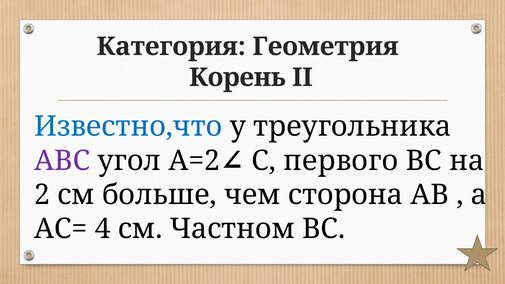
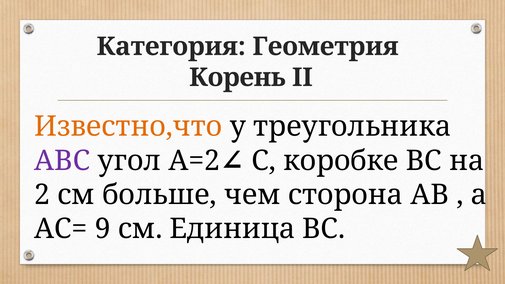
Известно,что colour: blue -> orange
первого: первого -> коробке
4: 4 -> 9
Частном: Частном -> Единица
